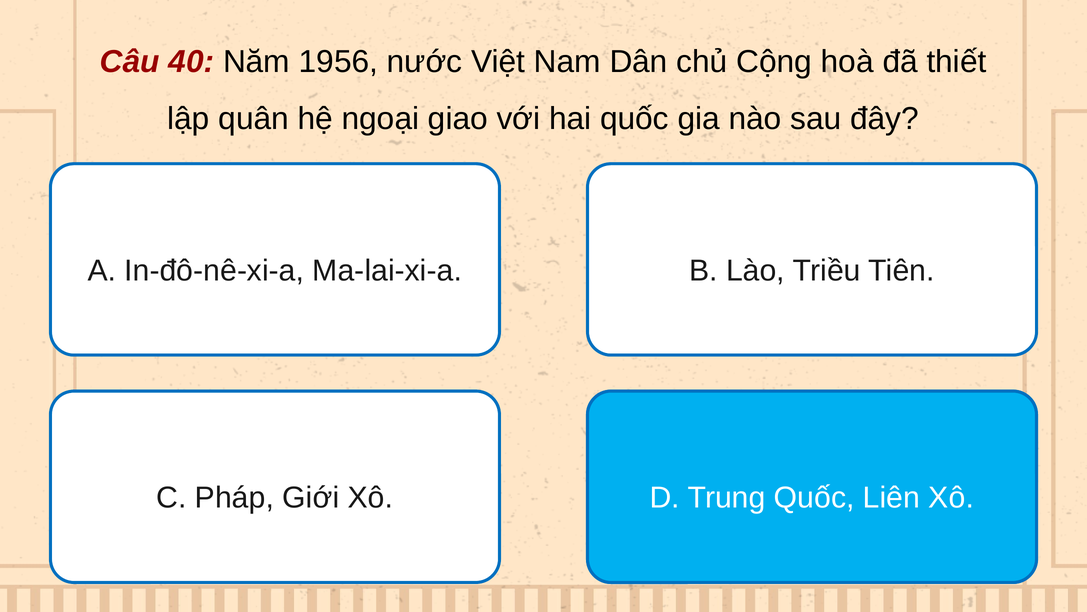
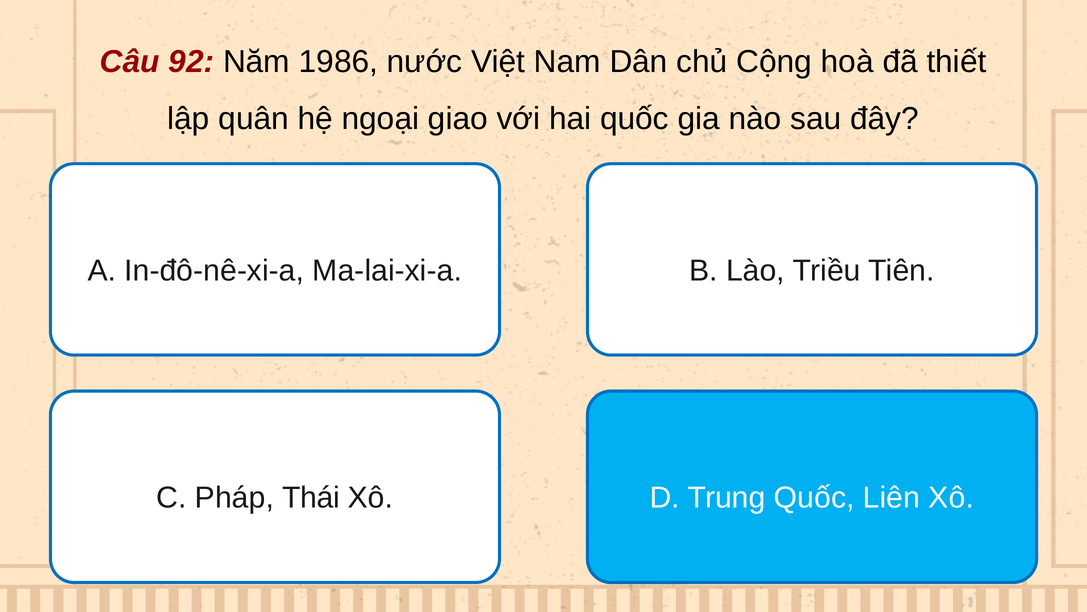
40: 40 -> 92
1956: 1956 -> 1986
Giới: Giới -> Thái
